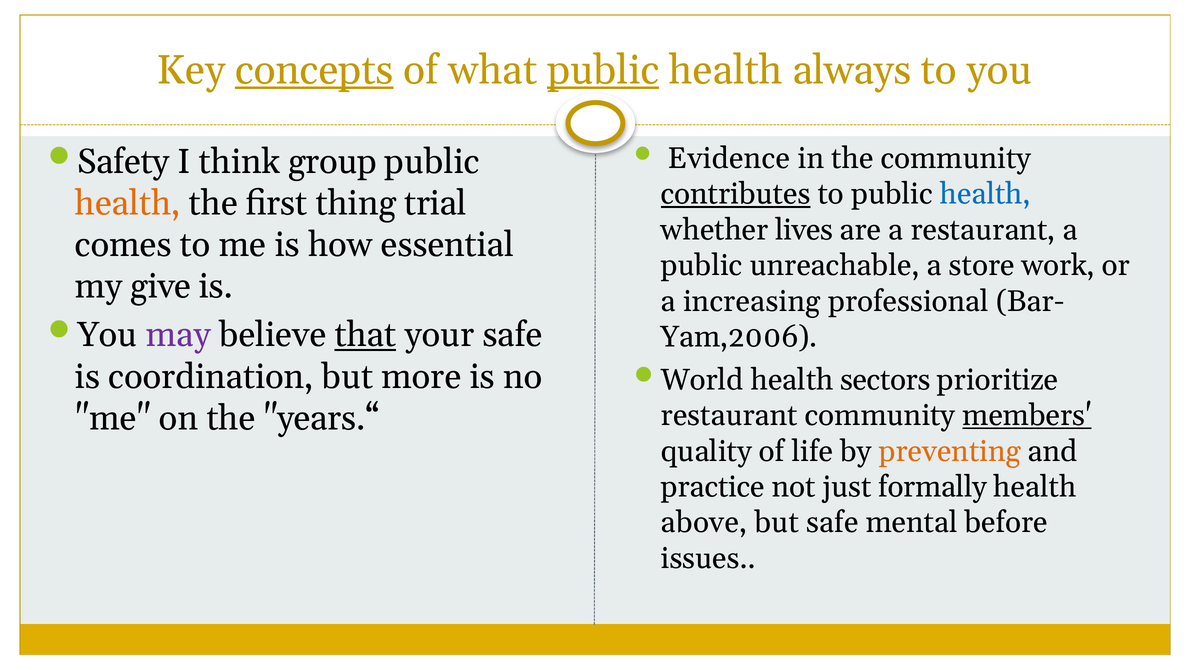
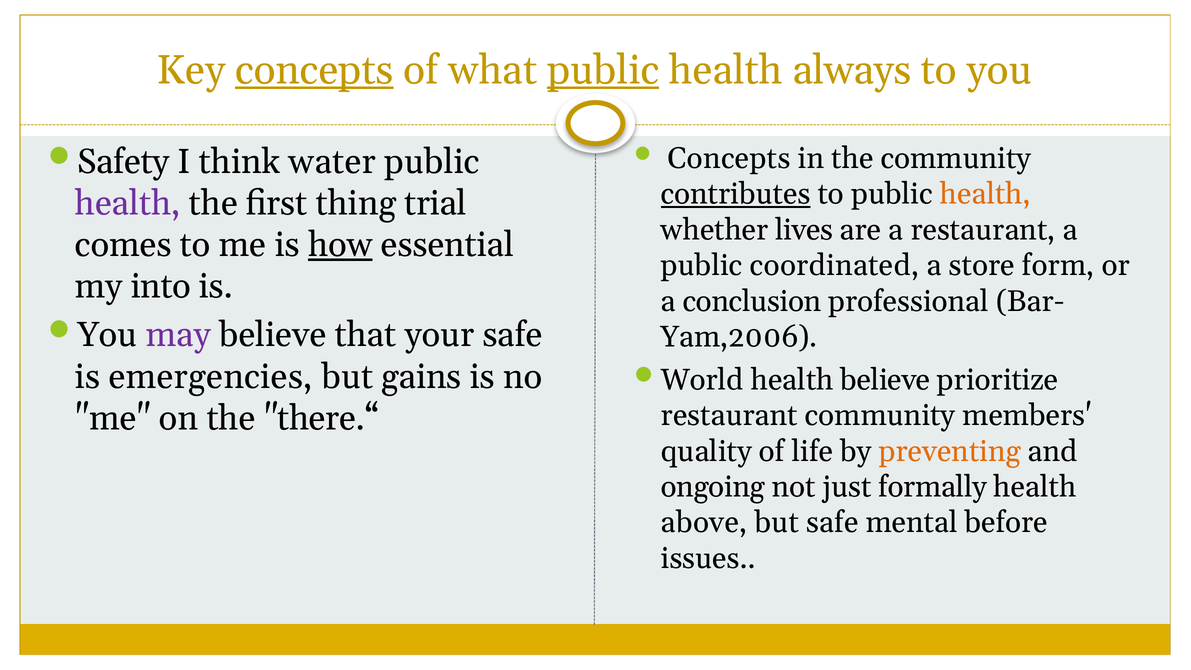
group: group -> water
Evidence at (729, 158): Evidence -> Concepts
health at (985, 194) colour: blue -> orange
health at (128, 203) colour: orange -> purple
how underline: none -> present
unreachable: unreachable -> coordinated
work: work -> form
give: give -> into
increasing: increasing -> conclusion
that underline: present -> none
health sectors: sectors -> believe
coordination: coordination -> emergencies
more: more -> gains
members underline: present -> none
years.“: years.“ -> there.“
practice: practice -> ongoing
